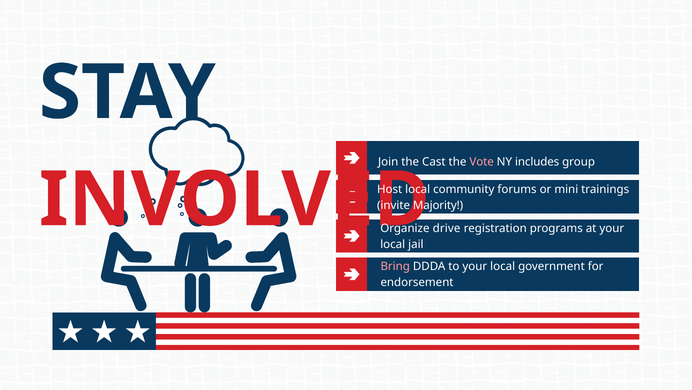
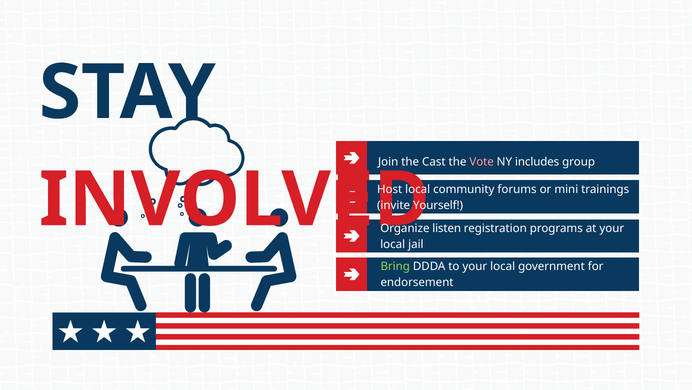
Majority: Majority -> Yourself
drive: drive -> listen
Bring colour: pink -> light green
